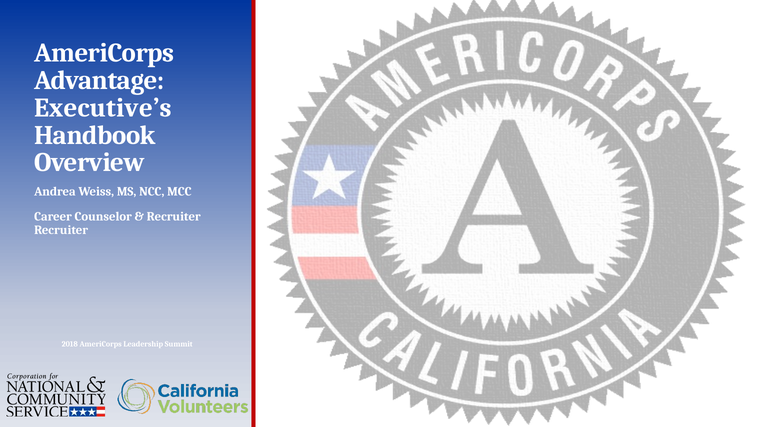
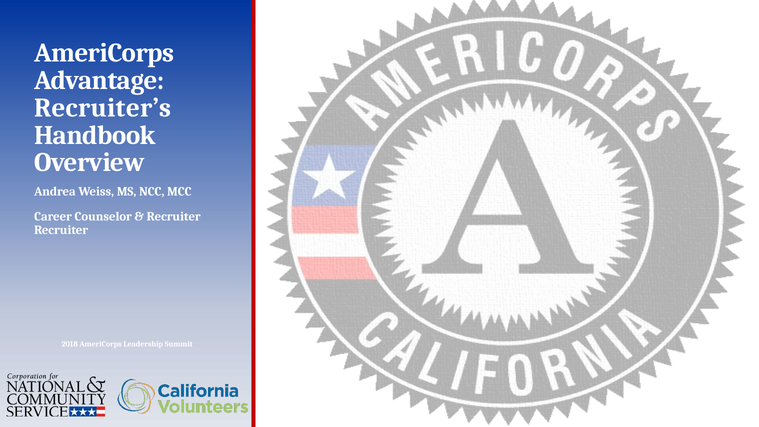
Executive’s: Executive’s -> Recruiter’s
